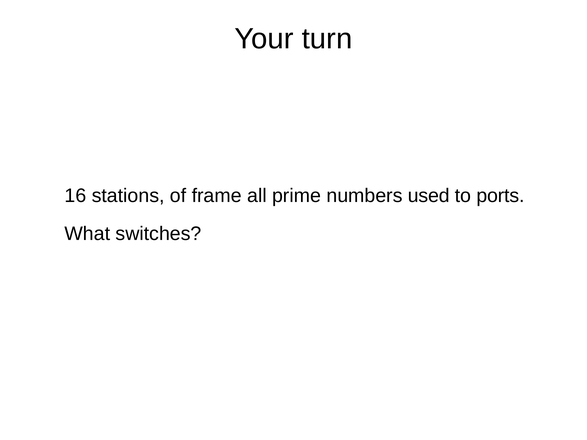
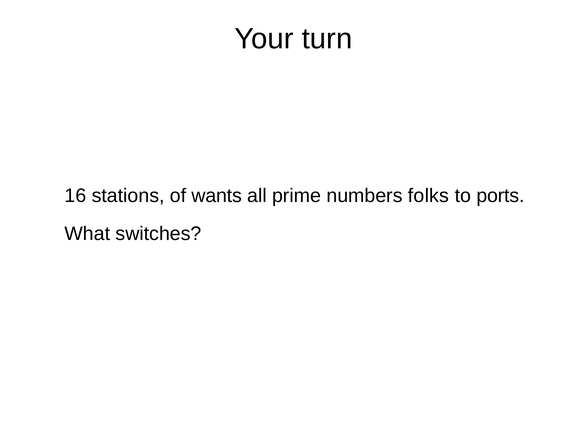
frame: frame -> wants
used: used -> folks
